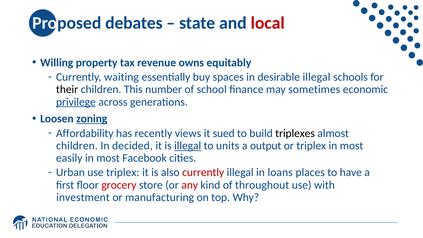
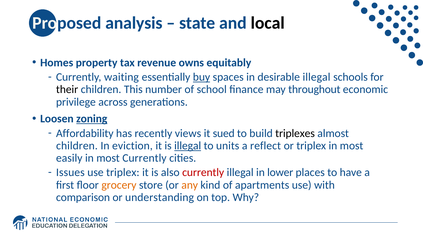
debates: debates -> analysis
local colour: red -> black
Willing: Willing -> Homes
buy underline: none -> present
sometimes: sometimes -> throughout
privilege underline: present -> none
decided: decided -> eviction
output: output -> reflect
most Facebook: Facebook -> Currently
Urban: Urban -> Issues
loans: loans -> lower
grocery colour: red -> orange
any colour: red -> orange
throughout: throughout -> apartments
investment: investment -> comparison
manufacturing: manufacturing -> understanding
